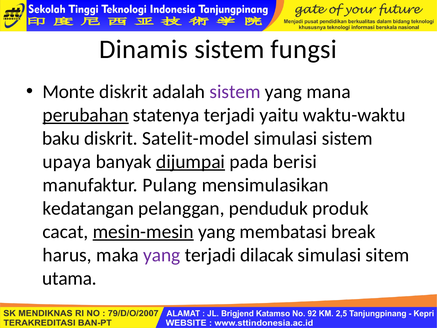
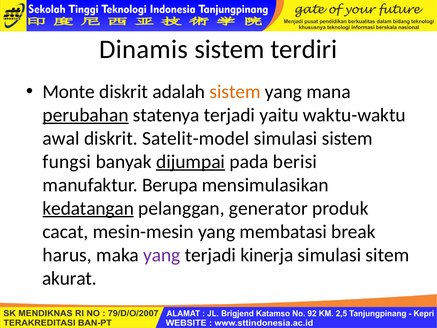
fungsi: fungsi -> terdiri
sistem at (235, 92) colour: purple -> orange
baku: baku -> awal
upaya: upaya -> fungsi
Pulang: Pulang -> Berupa
kedatangan underline: none -> present
penduduk: penduduk -> generator
mesin-mesin underline: present -> none
dilacak: dilacak -> kinerja
utama: utama -> akurat
